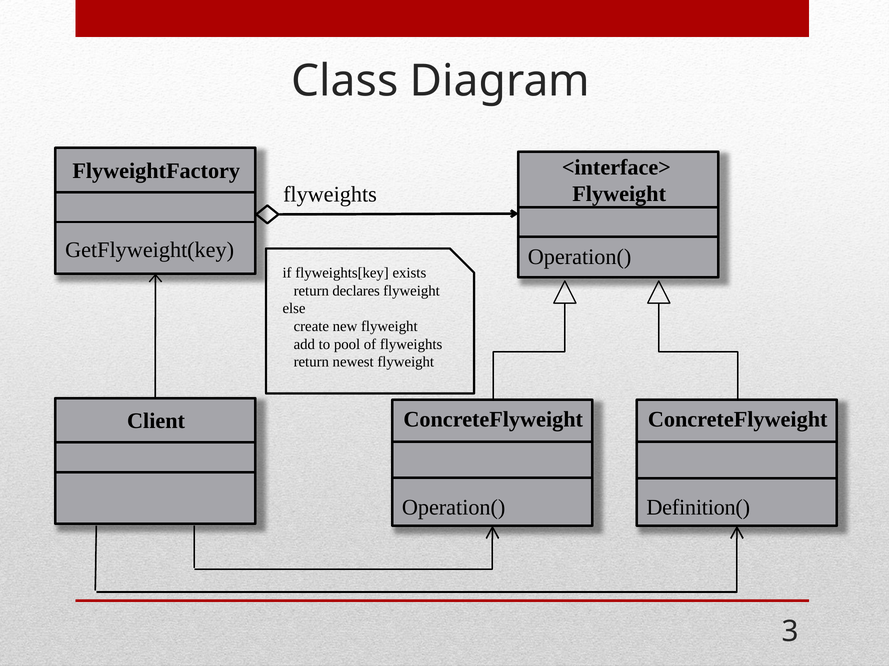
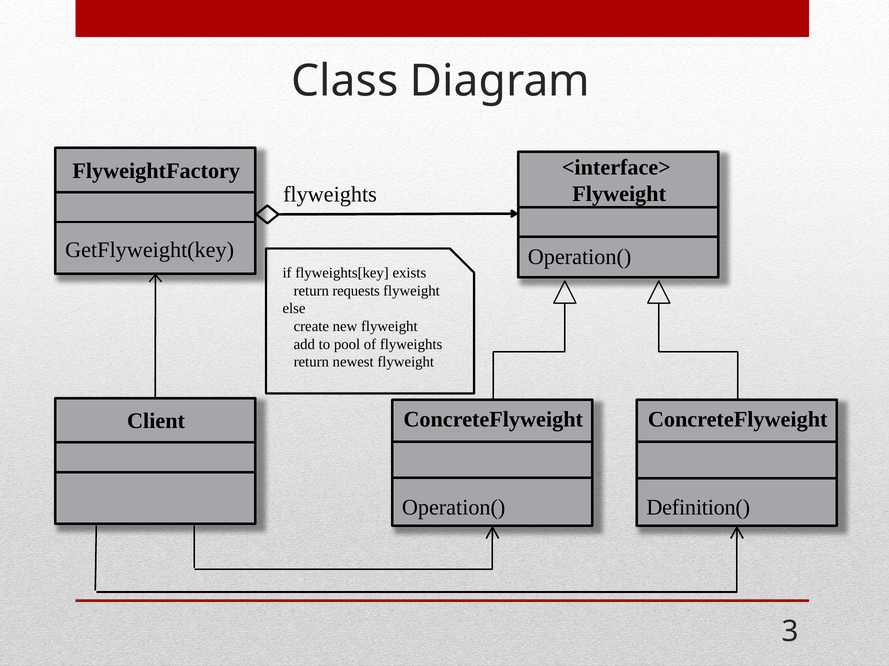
declares: declares -> requests
